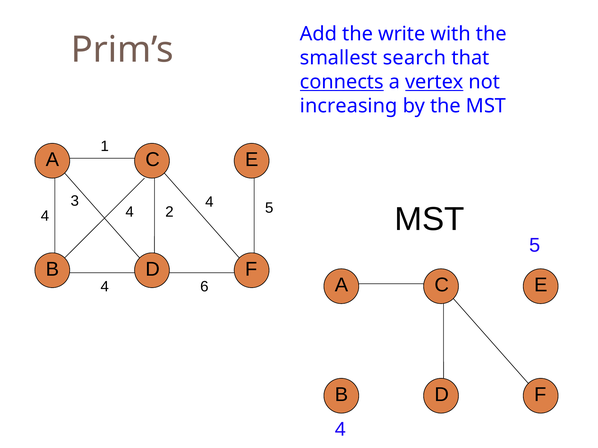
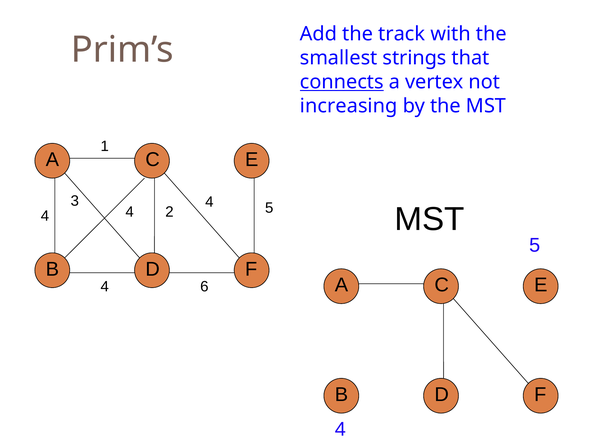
write: write -> track
search: search -> strings
vertex underline: present -> none
